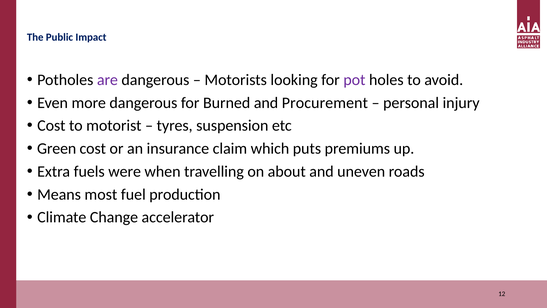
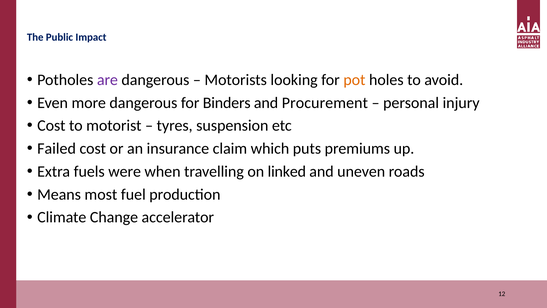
pot colour: purple -> orange
Burned: Burned -> Binders
Green: Green -> Failed
about: about -> linked
